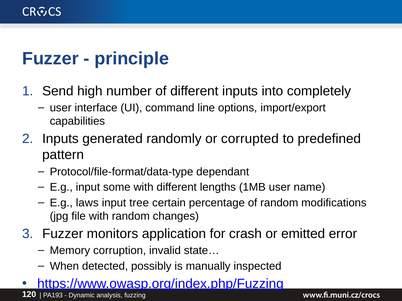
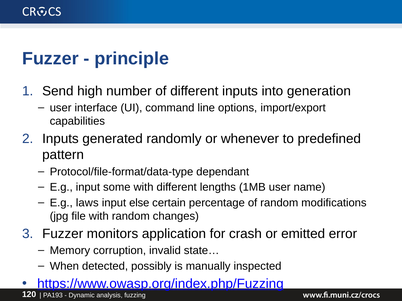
completely: completely -> generation
corrupted: corrupted -> whenever
tree: tree -> else
